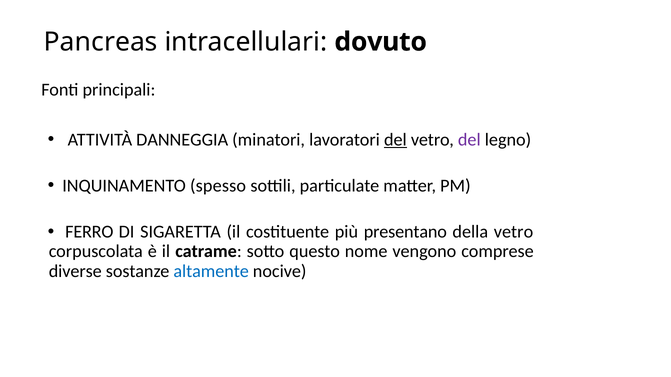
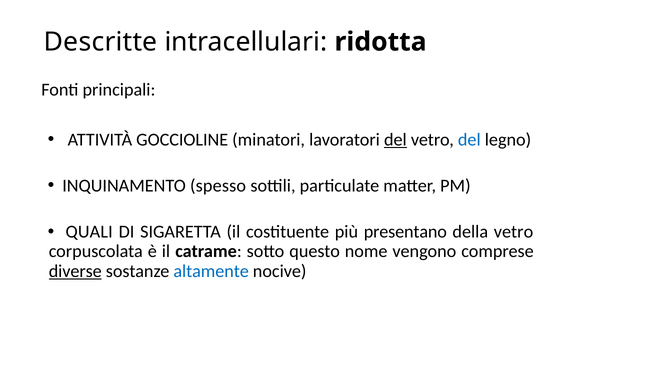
Pancreas: Pancreas -> Descritte
dovuto: dovuto -> ridotta
DANNEGGIA: DANNEGGIA -> GOCCIOLINE
del at (469, 140) colour: purple -> blue
FERRO: FERRO -> QUALI
diverse underline: none -> present
